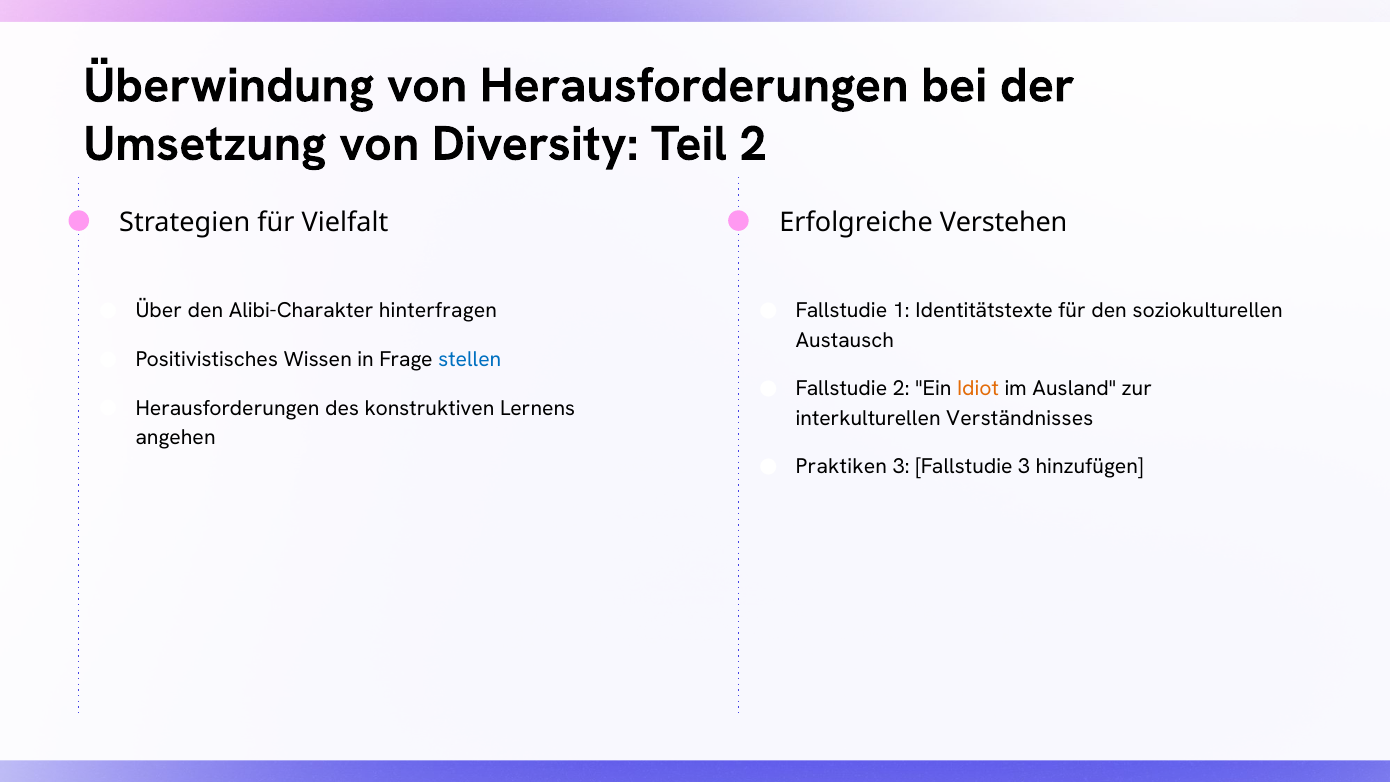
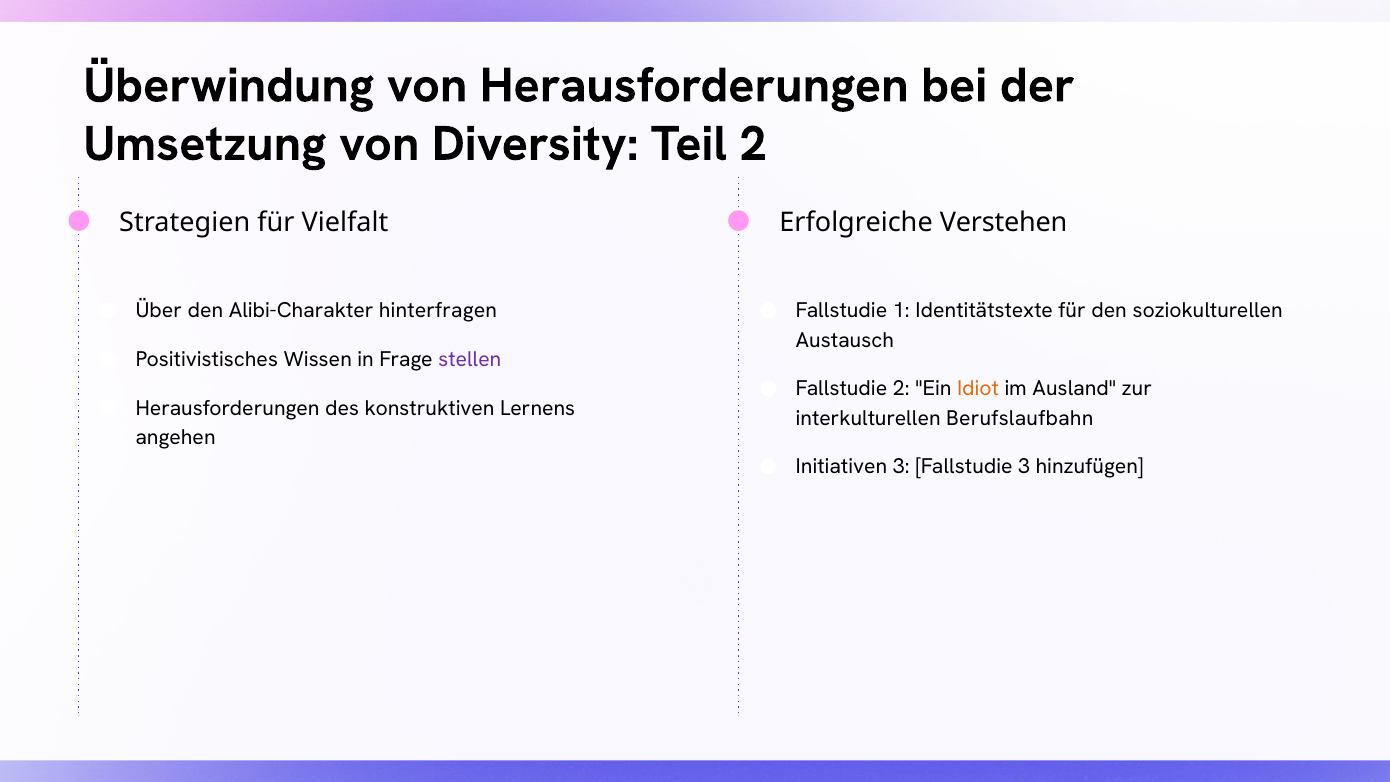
stellen colour: blue -> purple
Verständnisses: Verständnisses -> Berufslaufbahn
Praktiken: Praktiken -> Initiativen
